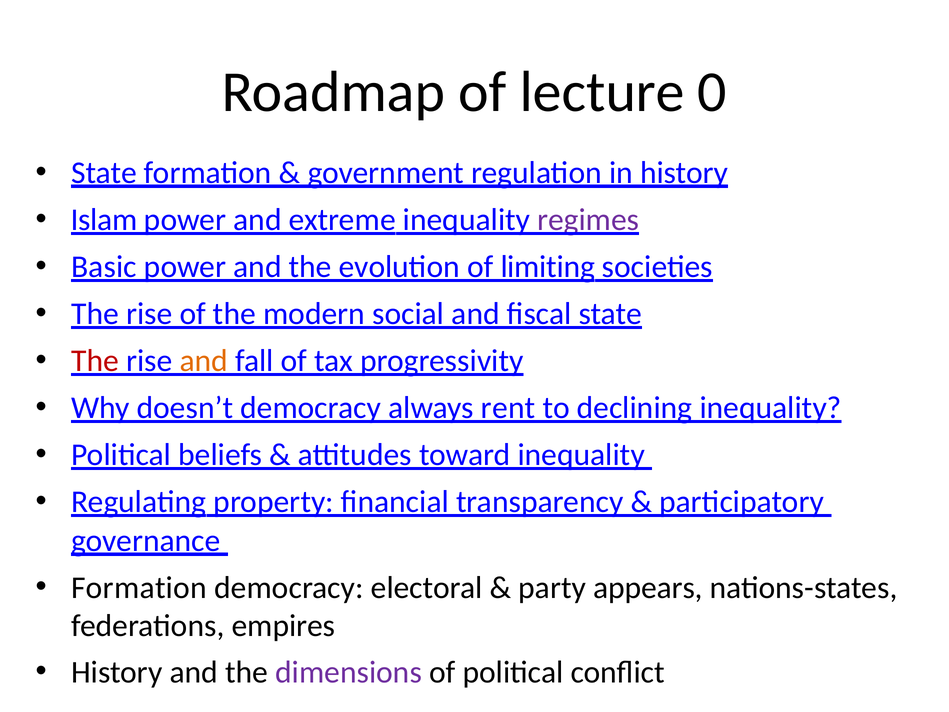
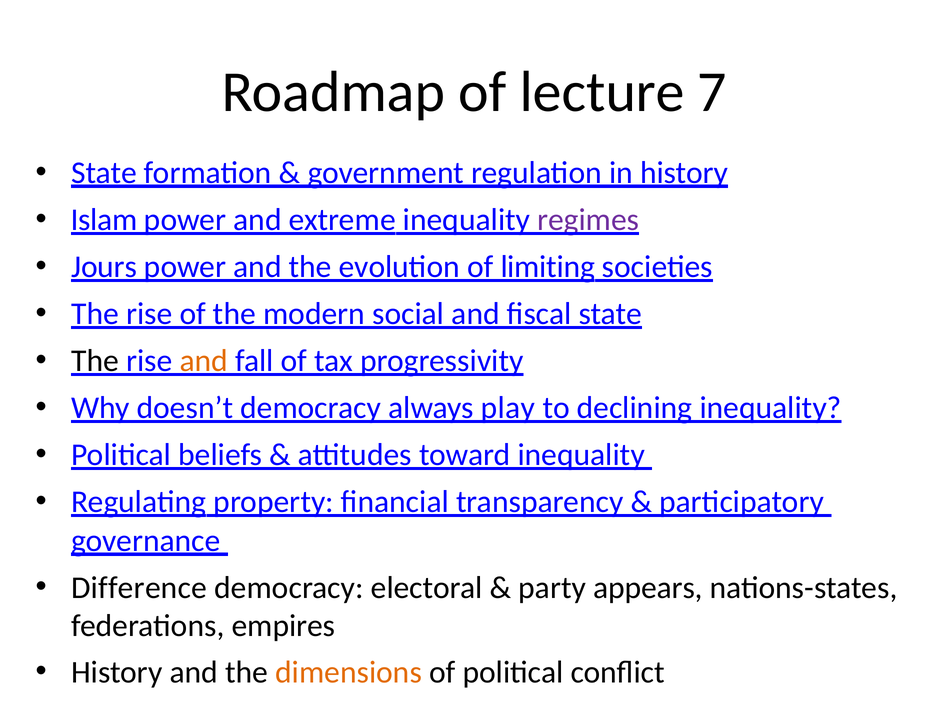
0: 0 -> 7
Basic: Basic -> Jours
The at (95, 361) colour: red -> black
rent: rent -> play
Formation at (139, 587): Formation -> Difference
dimensions colour: purple -> orange
